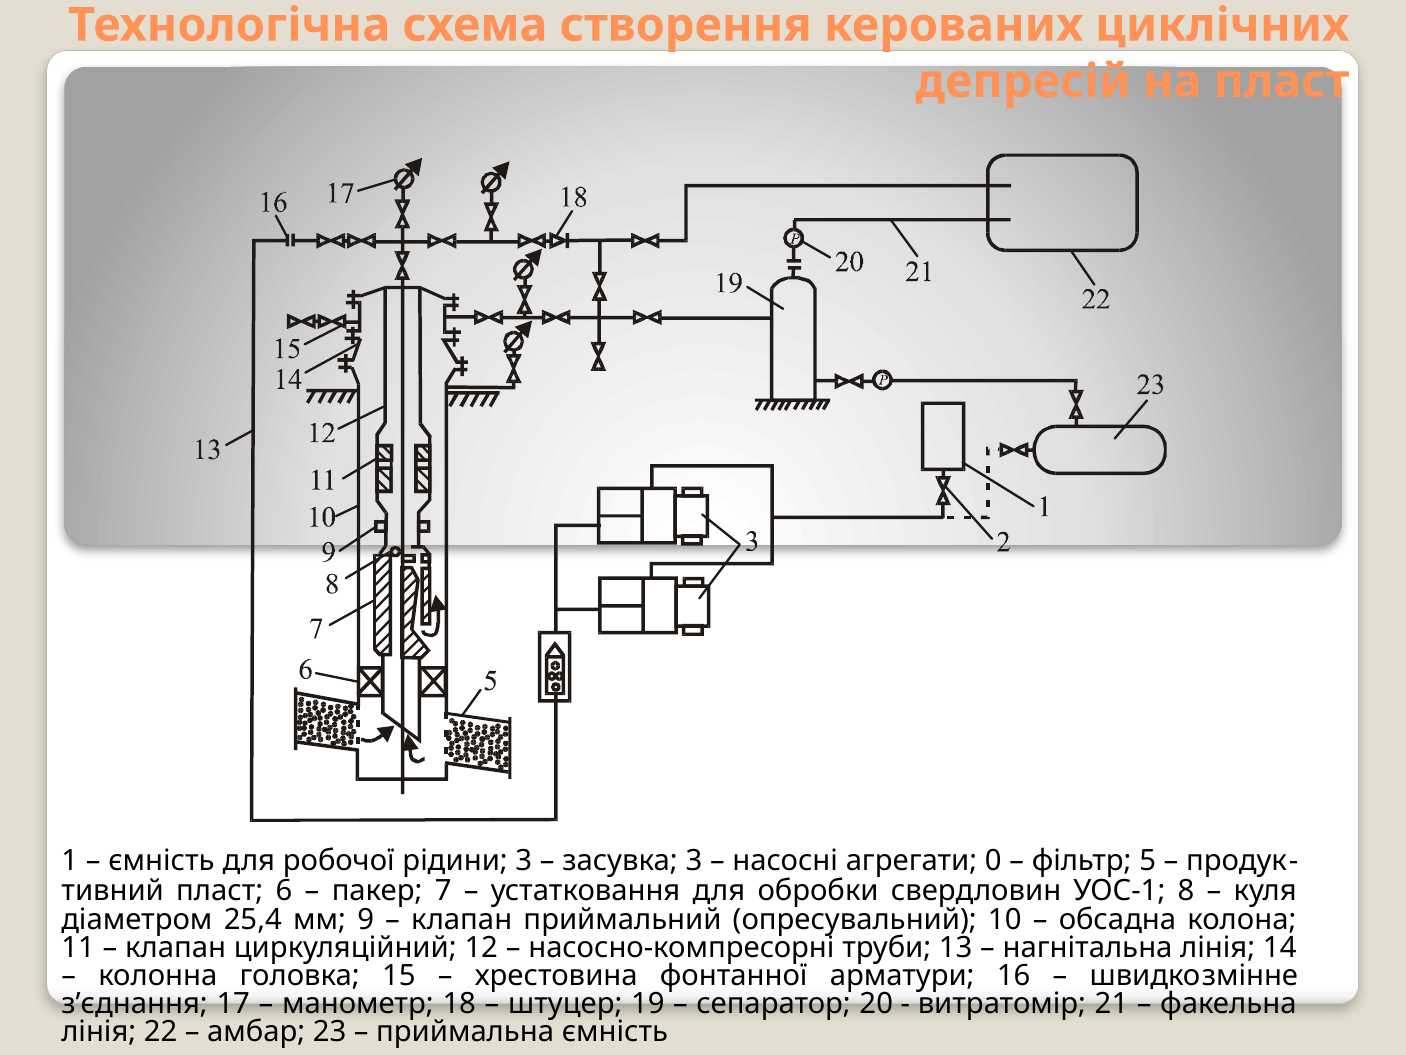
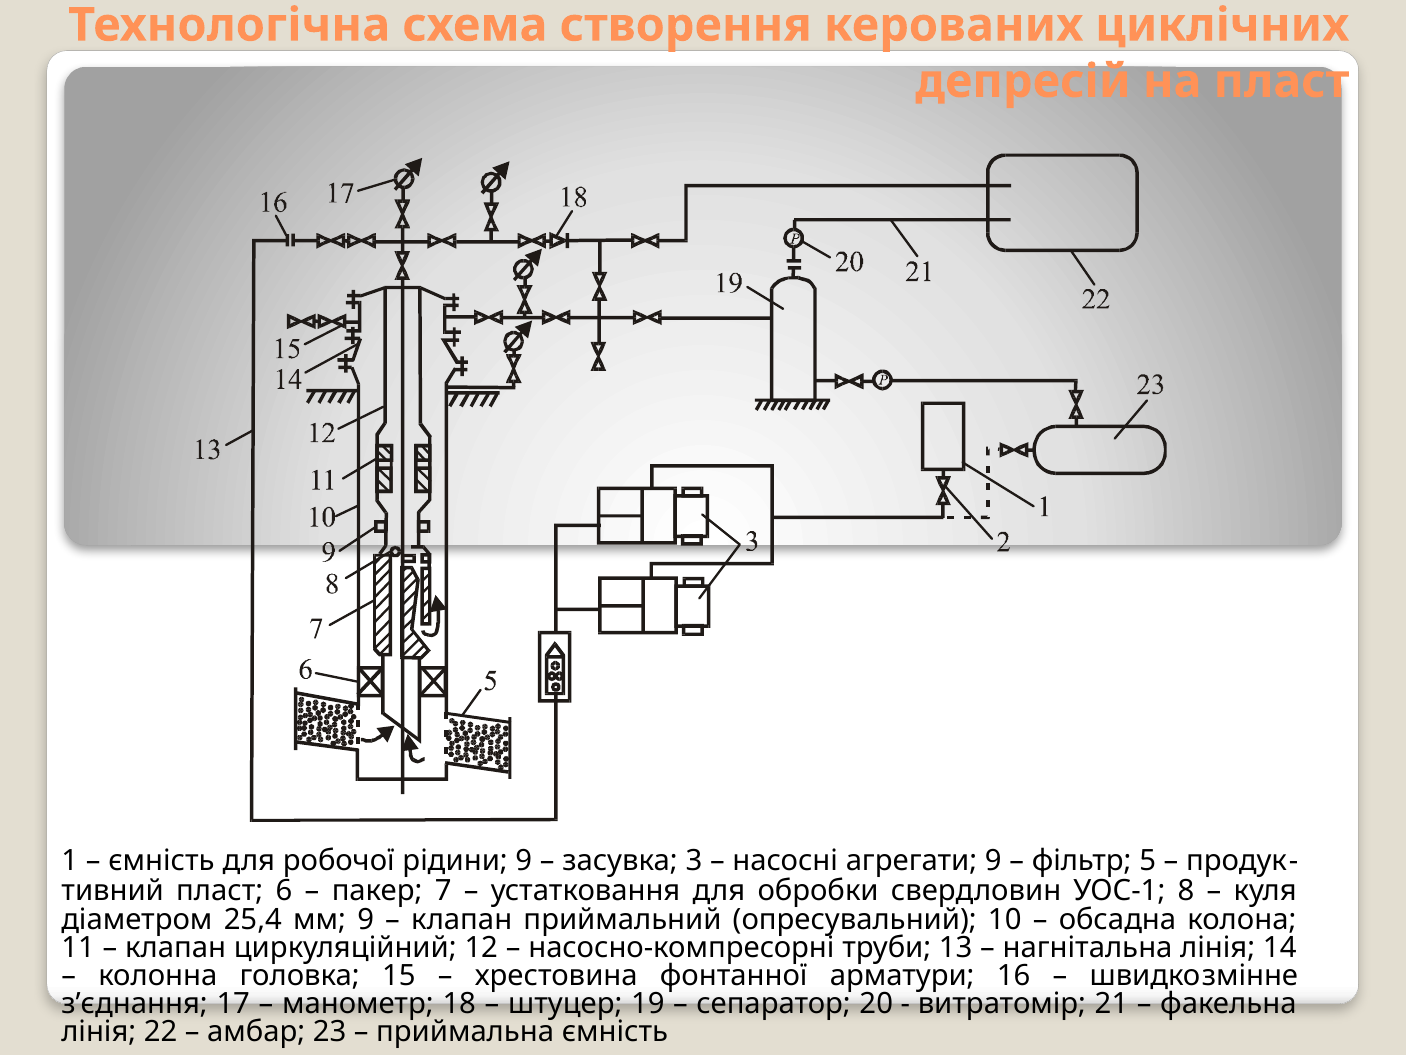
рідини 3: 3 -> 9
агрегати 0: 0 -> 9
